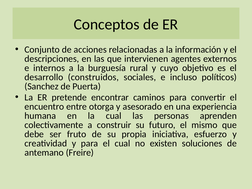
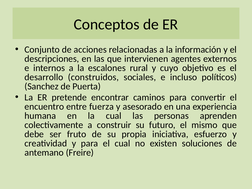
burguesía: burguesía -> escalones
otorga: otorga -> fuerza
